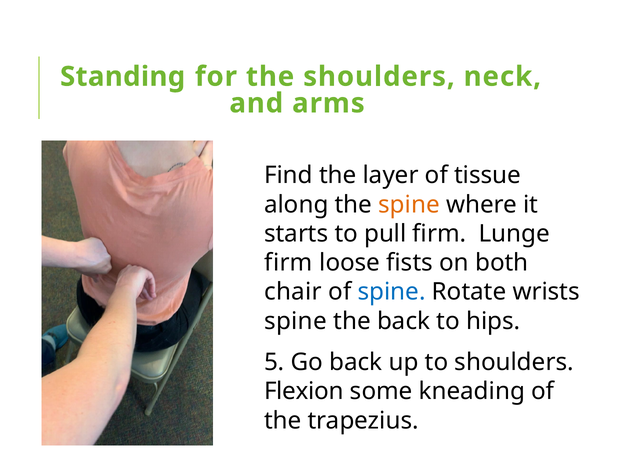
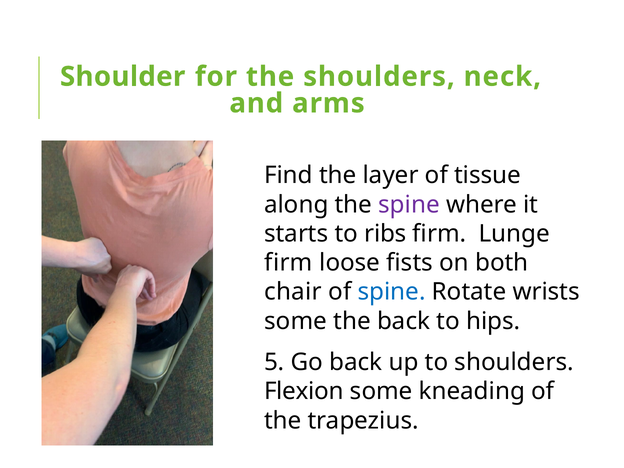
Standing: Standing -> Shoulder
spine at (409, 205) colour: orange -> purple
pull: pull -> ribs
spine at (296, 321): spine -> some
